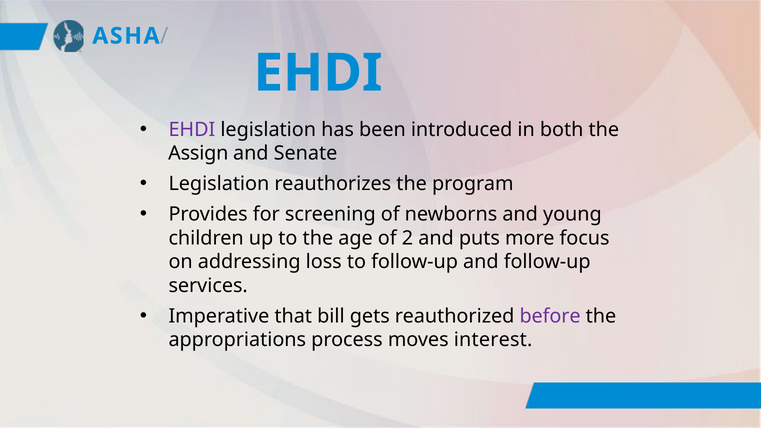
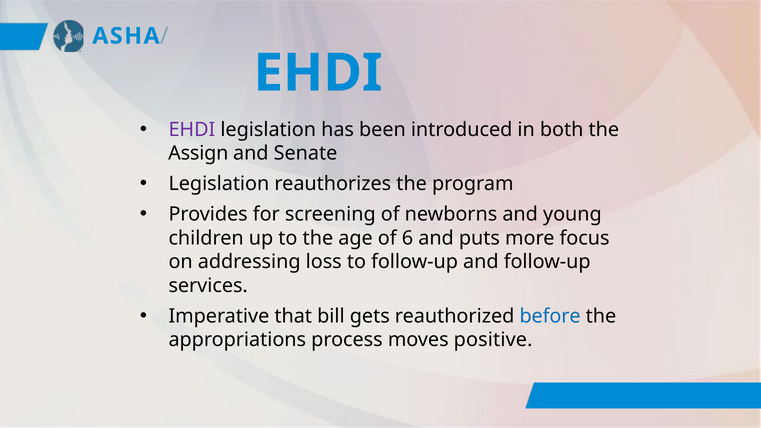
2: 2 -> 6
before colour: purple -> blue
interest: interest -> positive
